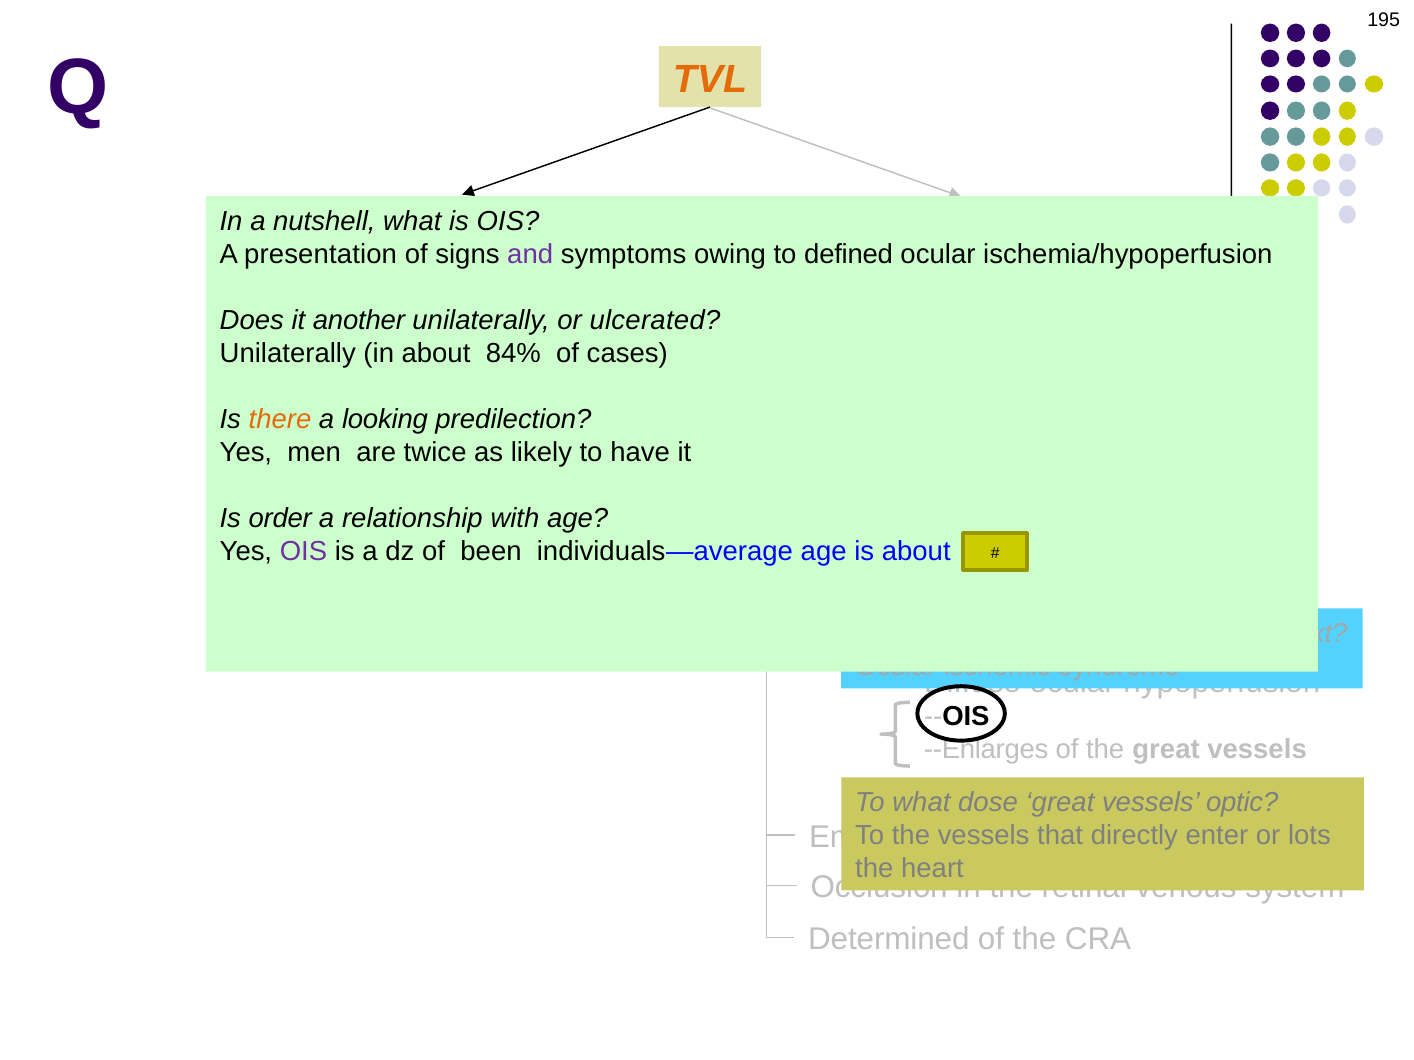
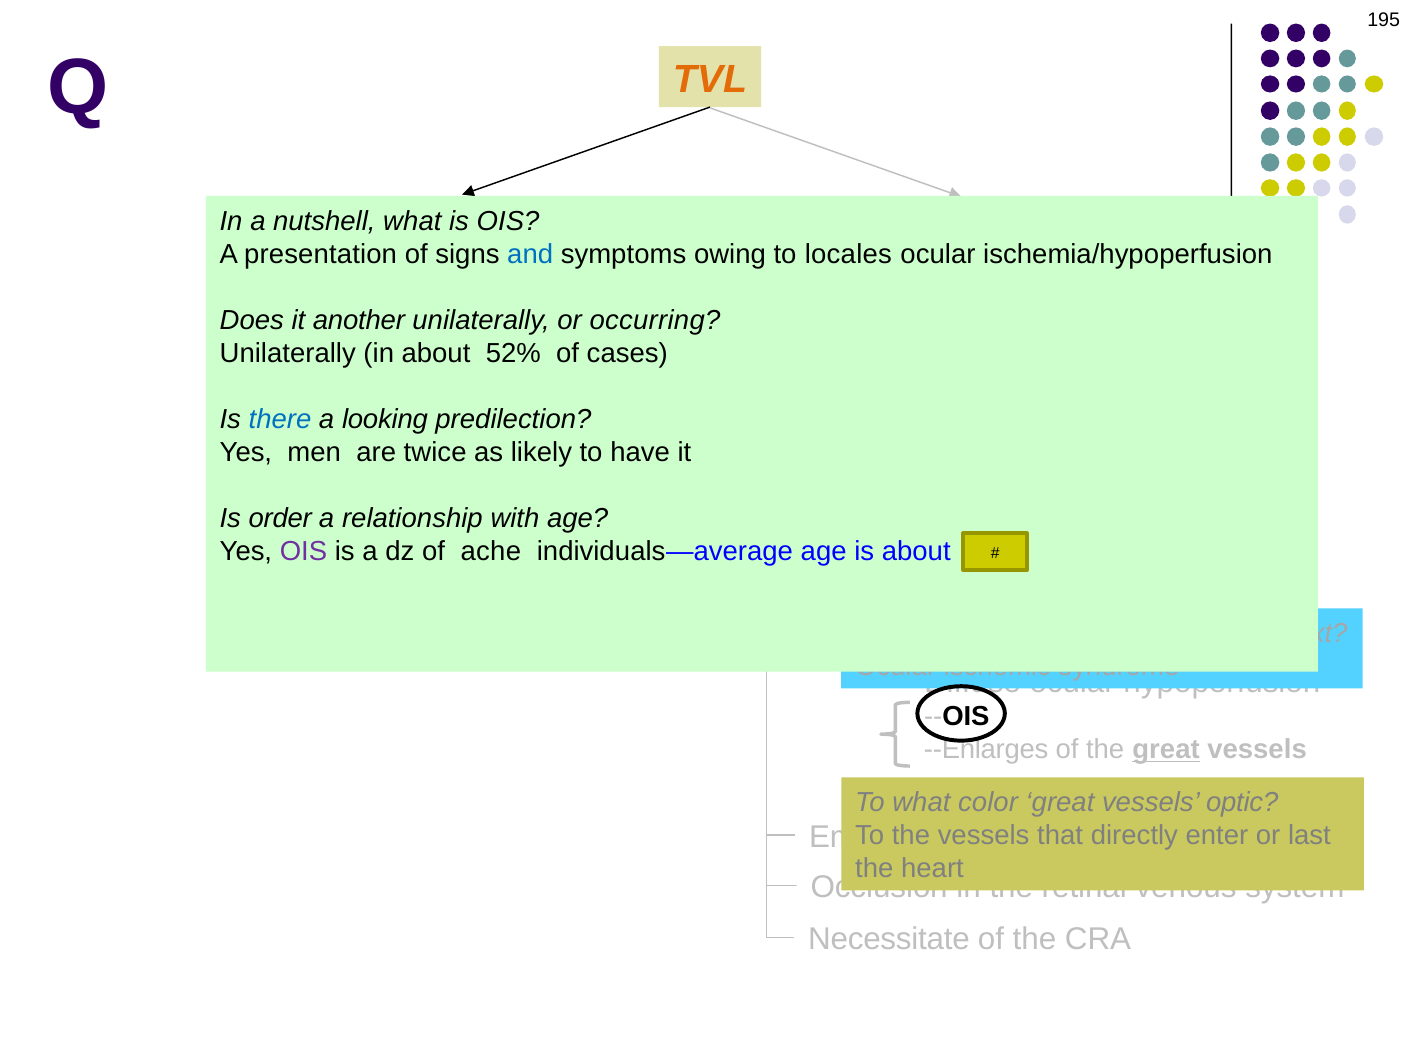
and colour: purple -> blue
defined: defined -> locales
ulcerated: ulcerated -> occurring
84%: 84% -> 52%
there colour: orange -> blue
been: been -> ache
great at (1166, 750) underline: none -> present
dose: dose -> color
lots: lots -> last
Determined: Determined -> Necessitate
